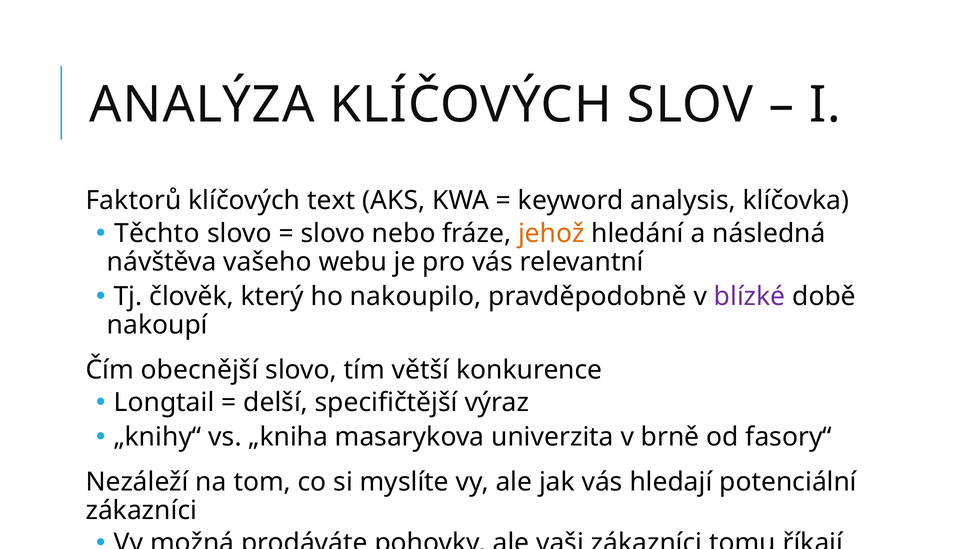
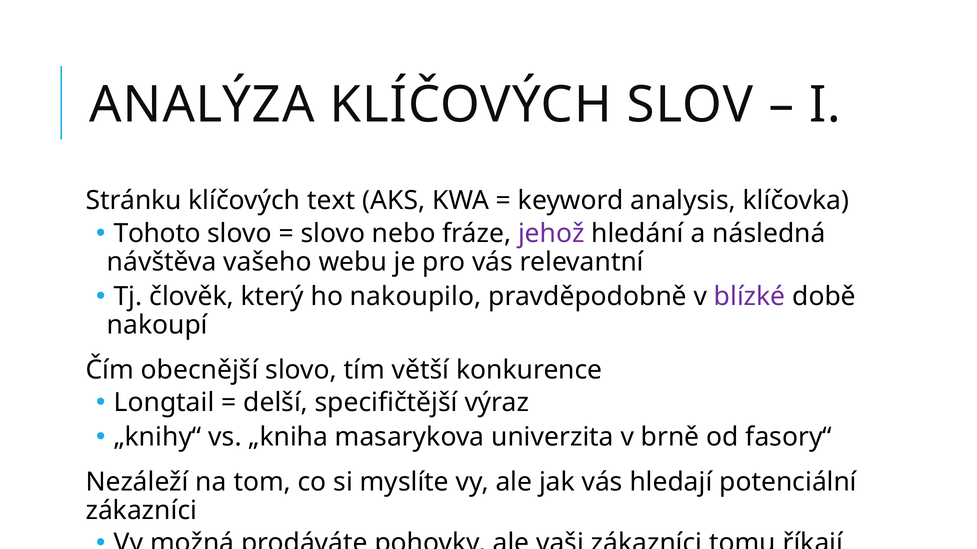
Faktorů: Faktorů -> Stránku
Těchto: Těchto -> Tohoto
jehož colour: orange -> purple
